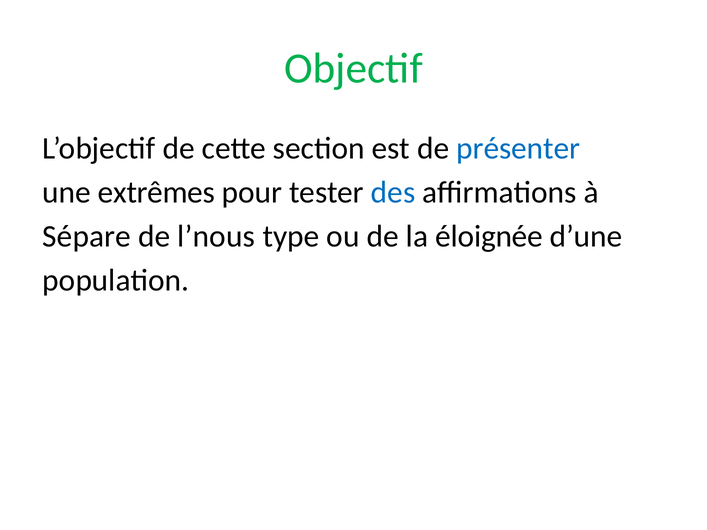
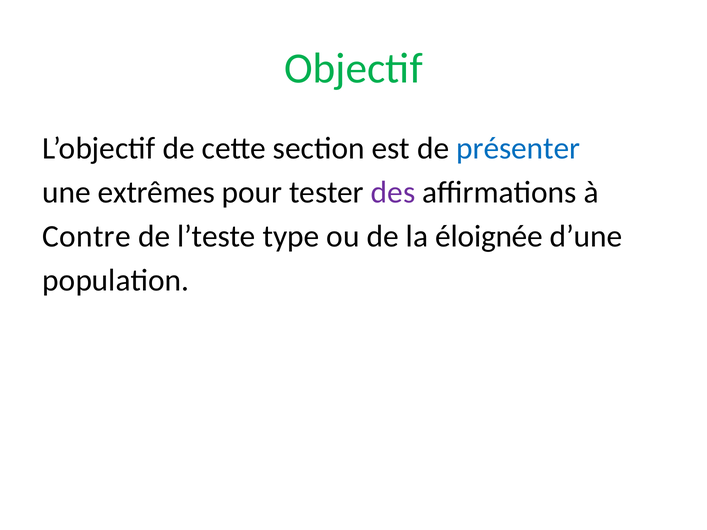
des colour: blue -> purple
Sépare: Sépare -> Contre
l’nous: l’nous -> l’teste
